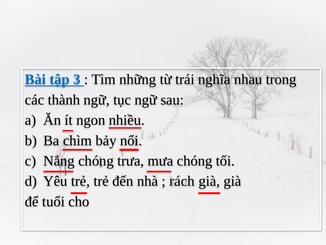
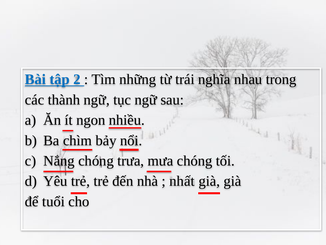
3: 3 -> 2
rách: rách -> nhất
